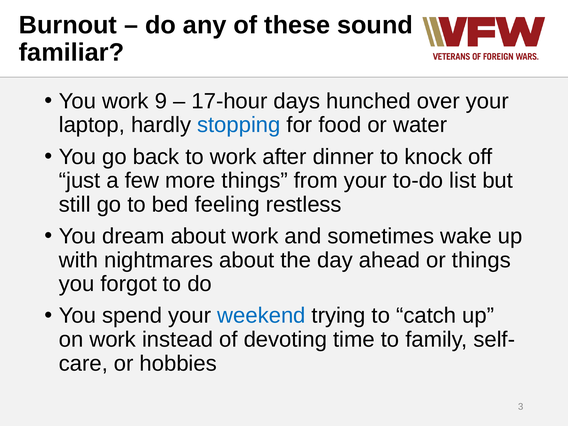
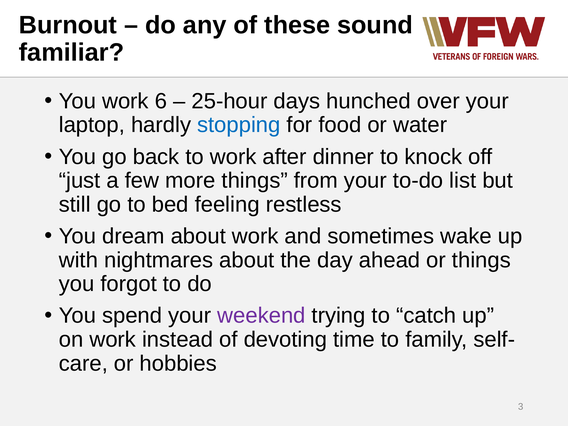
9: 9 -> 6
17-hour: 17-hour -> 25-hour
weekend colour: blue -> purple
